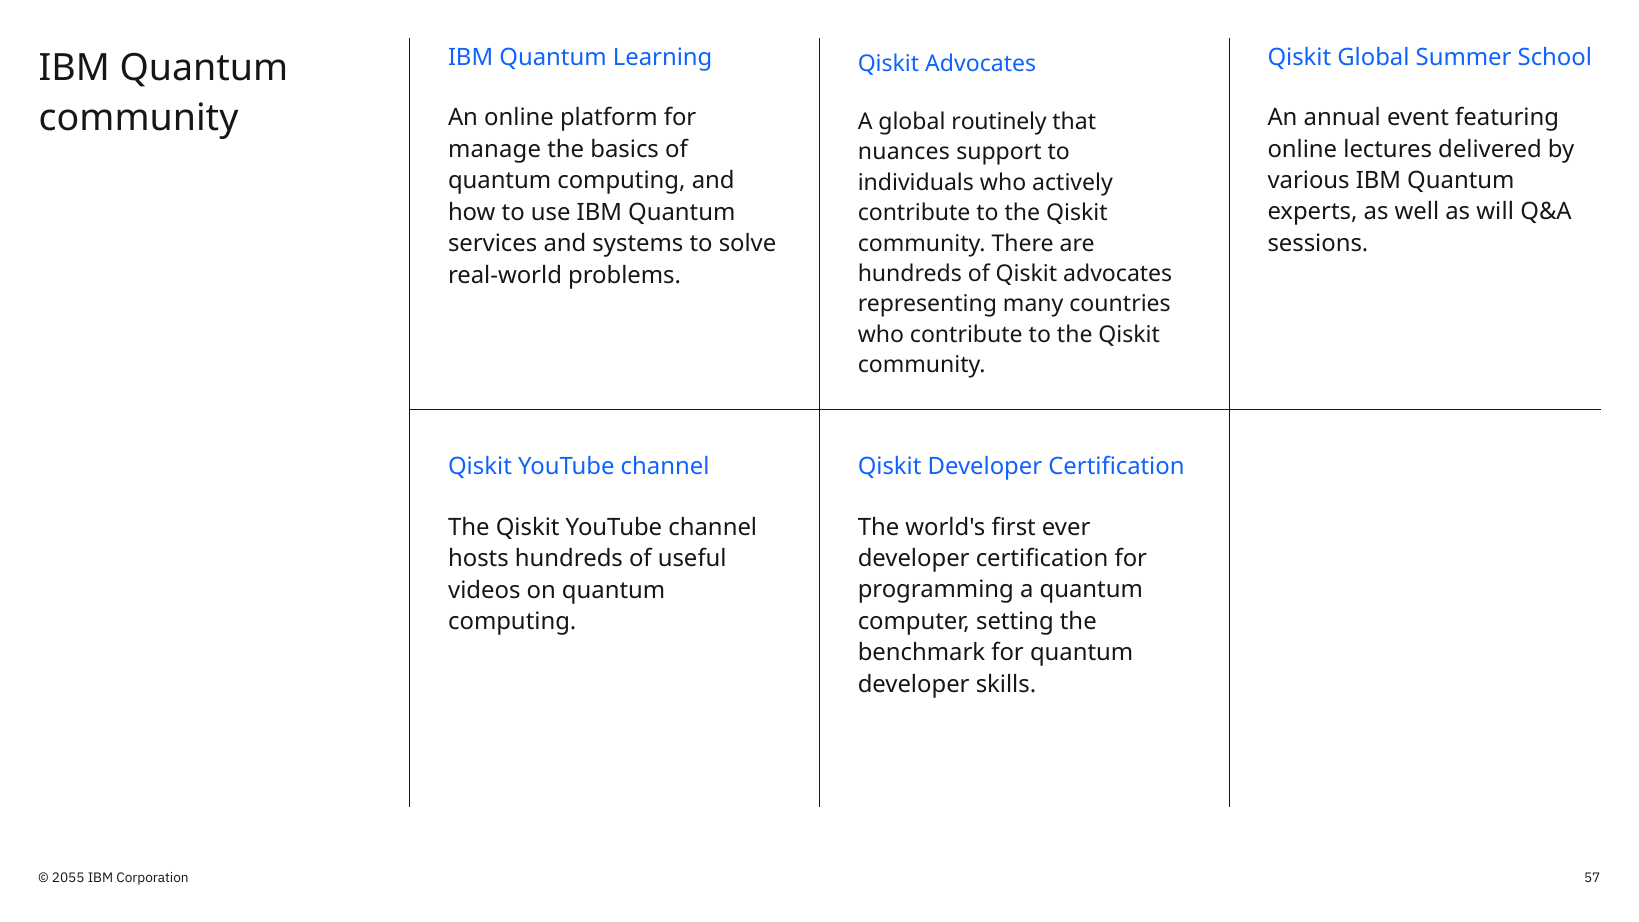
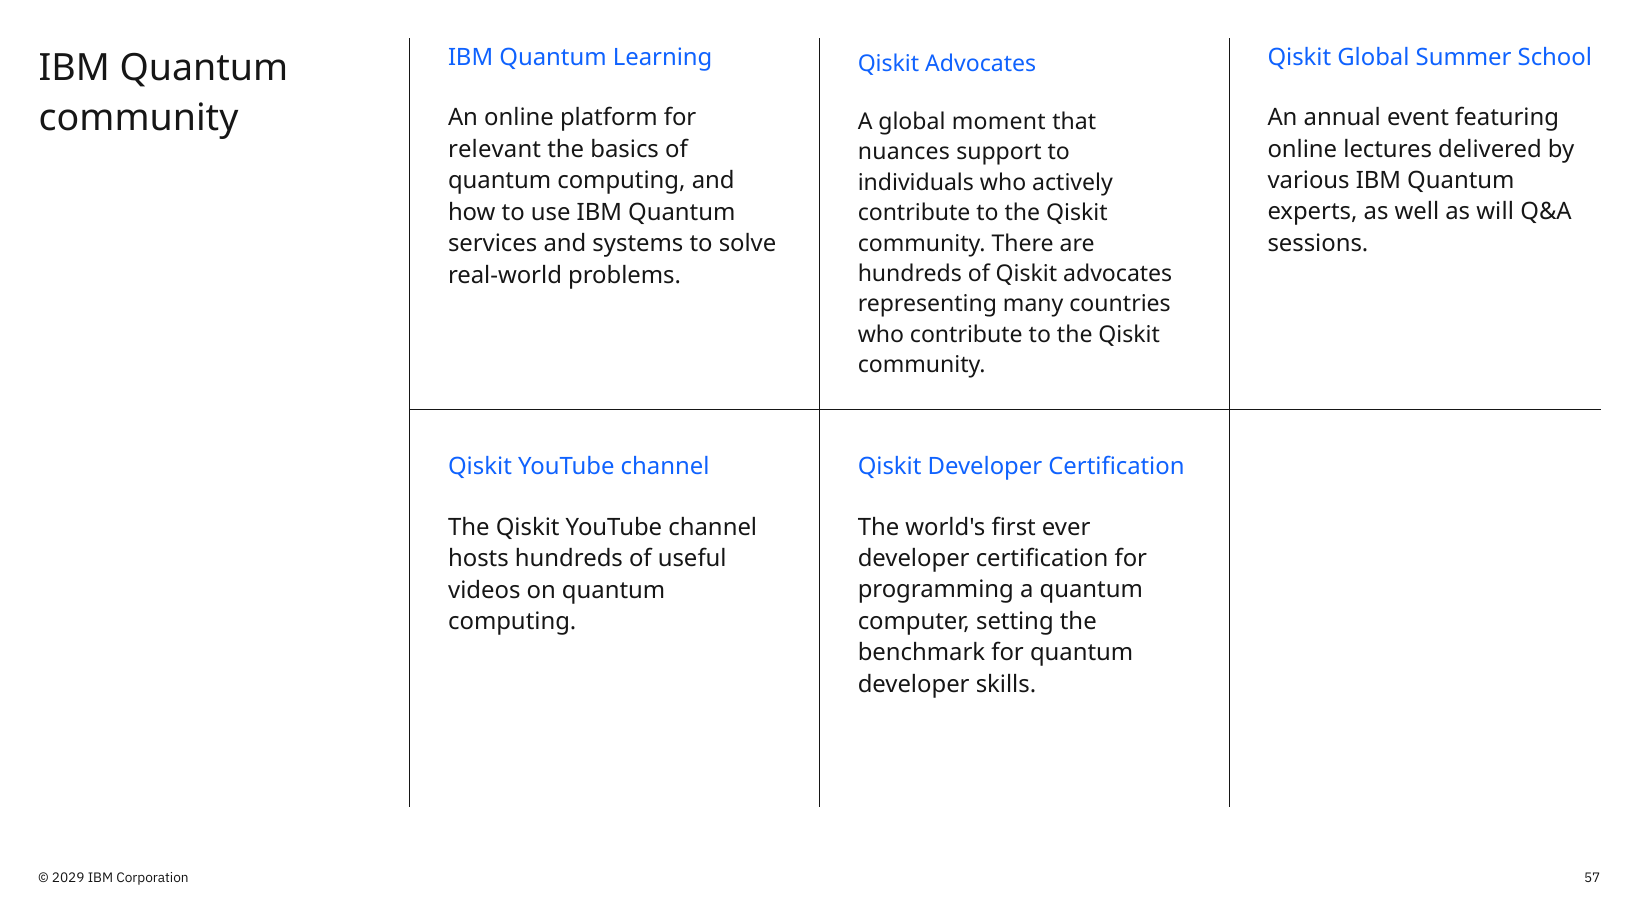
routinely: routinely -> moment
manage: manage -> relevant
2055: 2055 -> 2029
